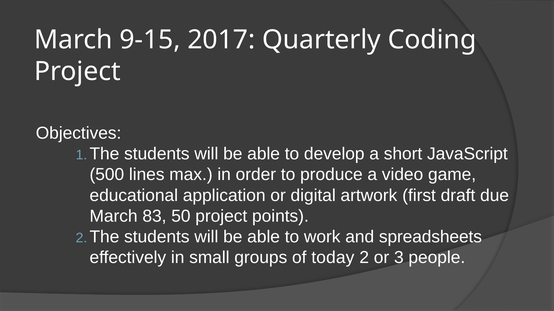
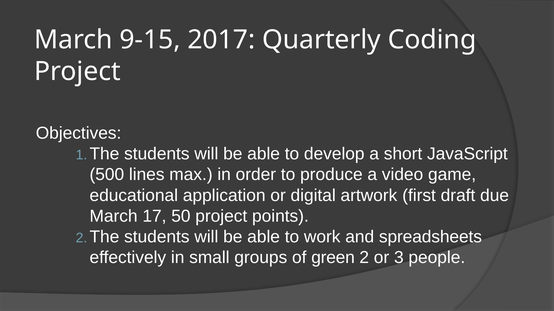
83: 83 -> 17
today: today -> green
